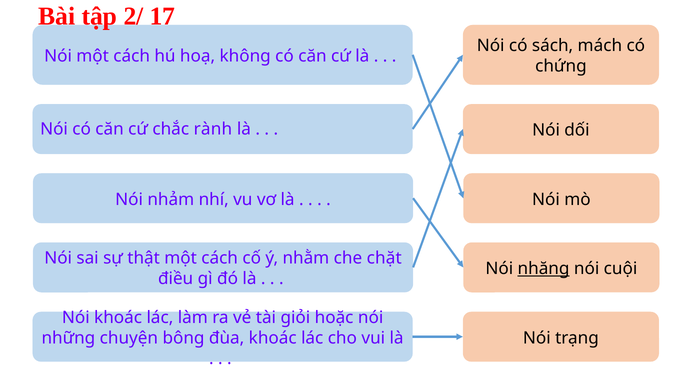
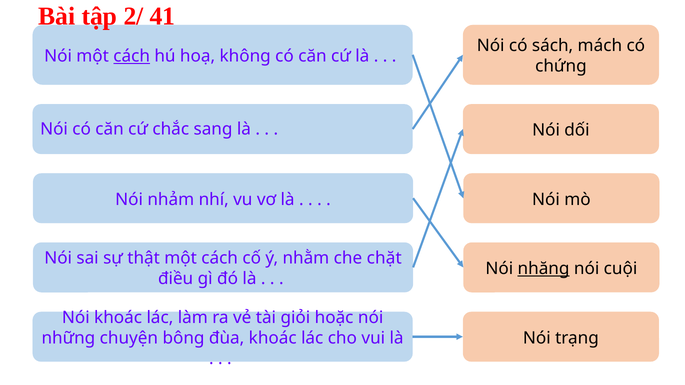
17: 17 -> 41
cách at (132, 56) underline: none -> present
rành: rành -> sang
